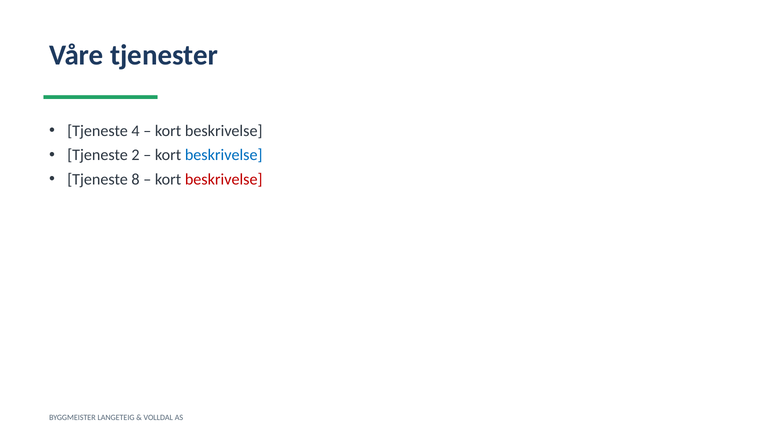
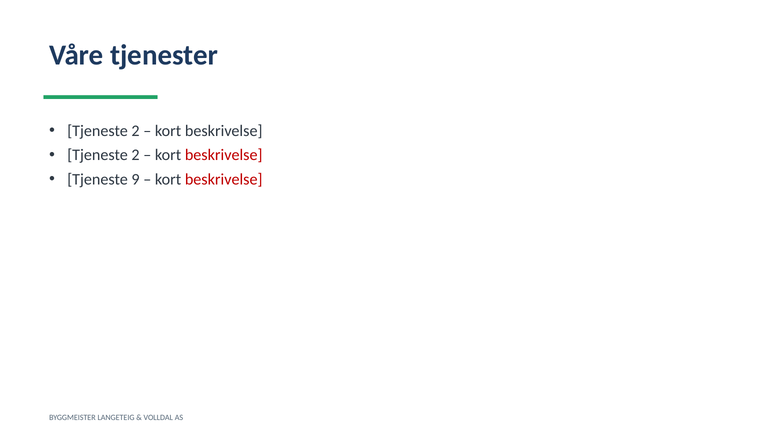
4 at (136, 131): 4 -> 2
beskrivelse at (224, 155) colour: blue -> red
8: 8 -> 9
